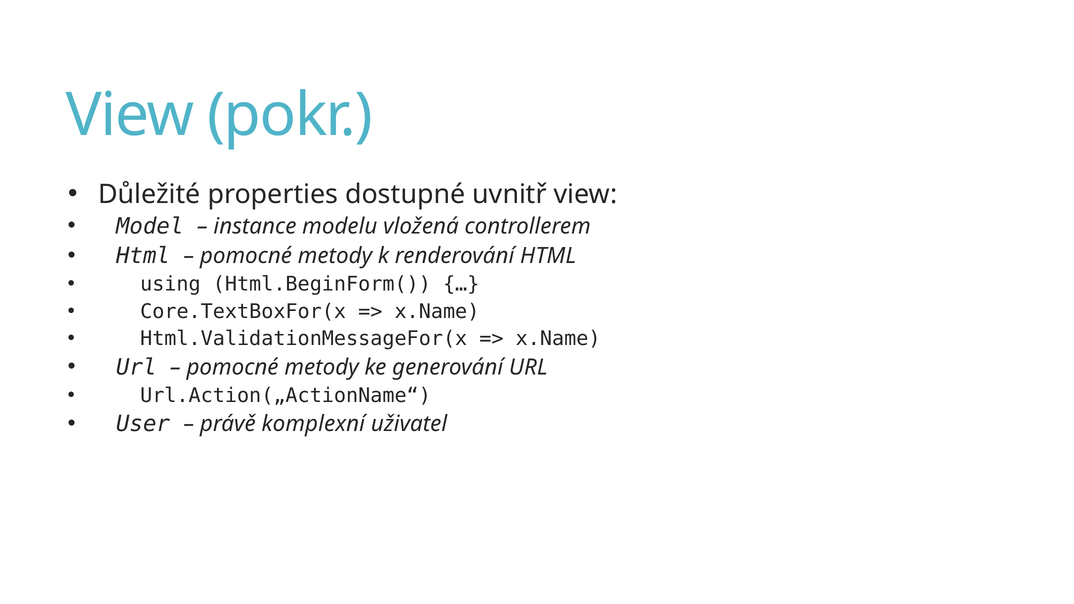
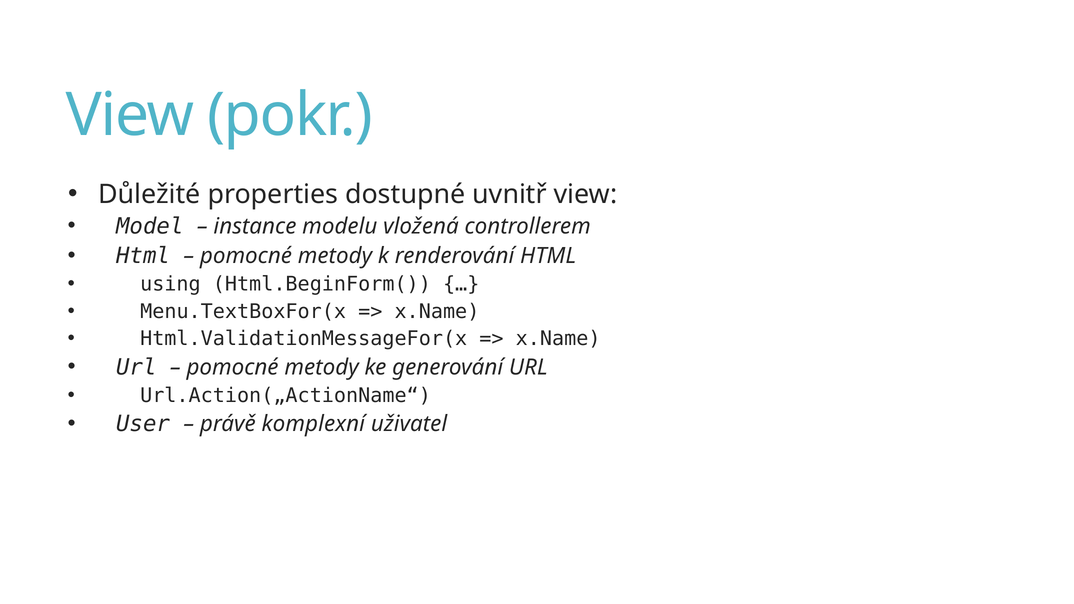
Core.TextBoxFor(x: Core.TextBoxFor(x -> Menu.TextBoxFor(x
